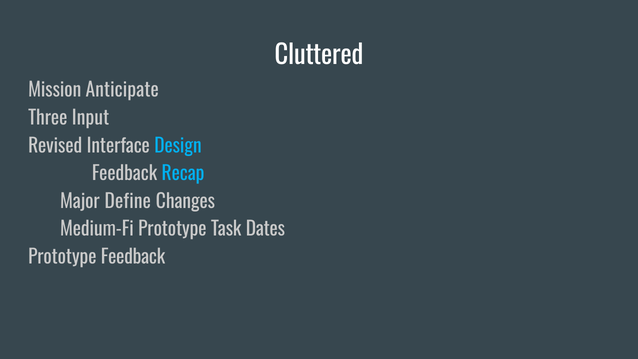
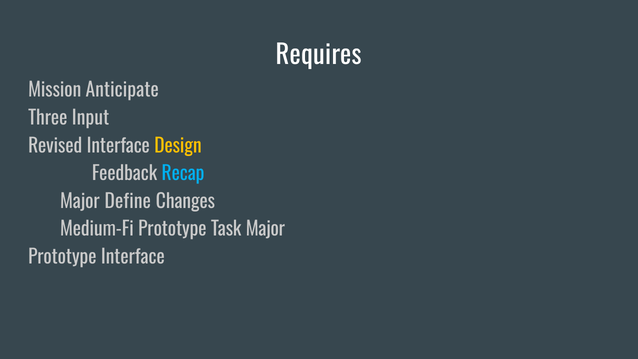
Cluttered: Cluttered -> Requires
Design colour: light blue -> yellow
Task Dates: Dates -> Major
Prototype Feedback: Feedback -> Interface
